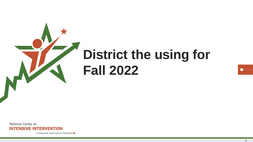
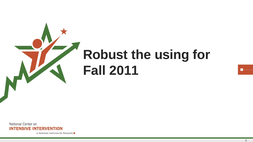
District: District -> Robust
2022: 2022 -> 2011
